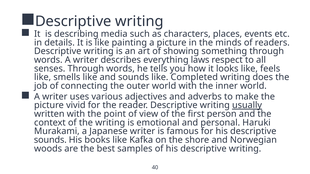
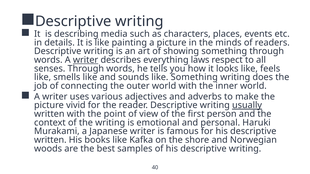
writer at (86, 60) underline: none -> present
like Completed: Completed -> Something
sounds at (50, 140): sounds -> written
